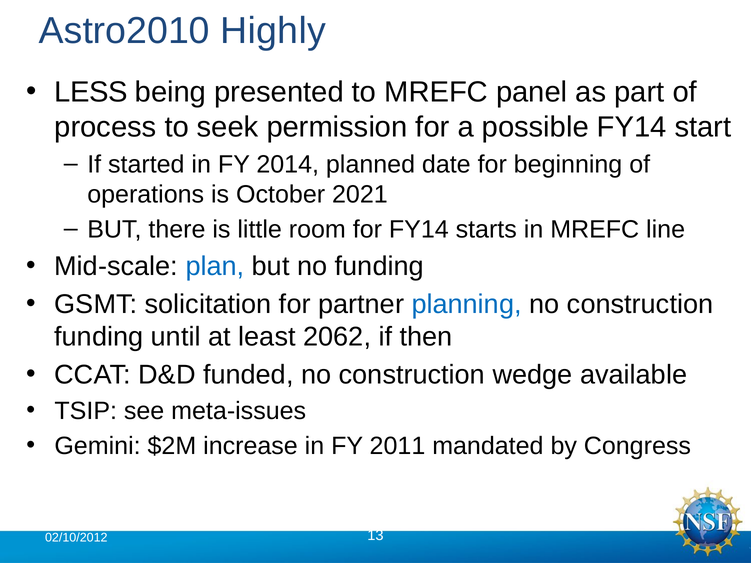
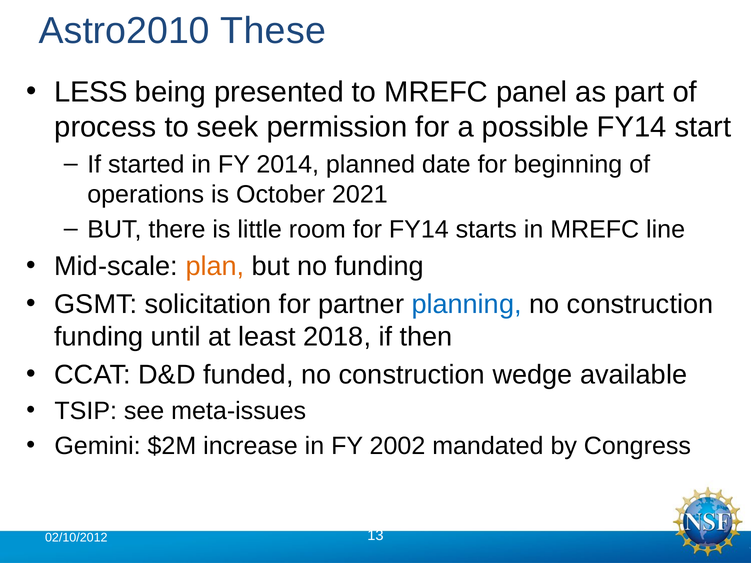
Highly: Highly -> These
plan colour: blue -> orange
2062: 2062 -> 2018
2011: 2011 -> 2002
